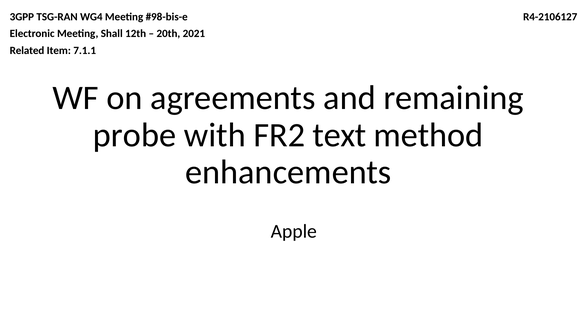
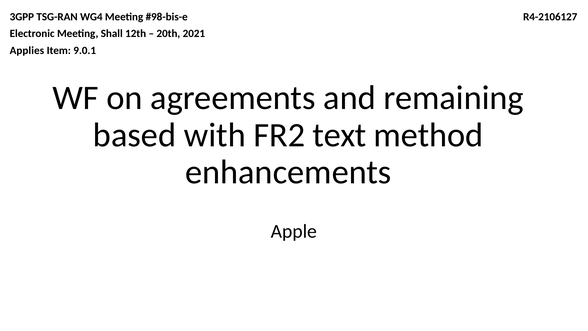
Related: Related -> Applies
7.1.1: 7.1.1 -> 9.0.1
probe: probe -> based
